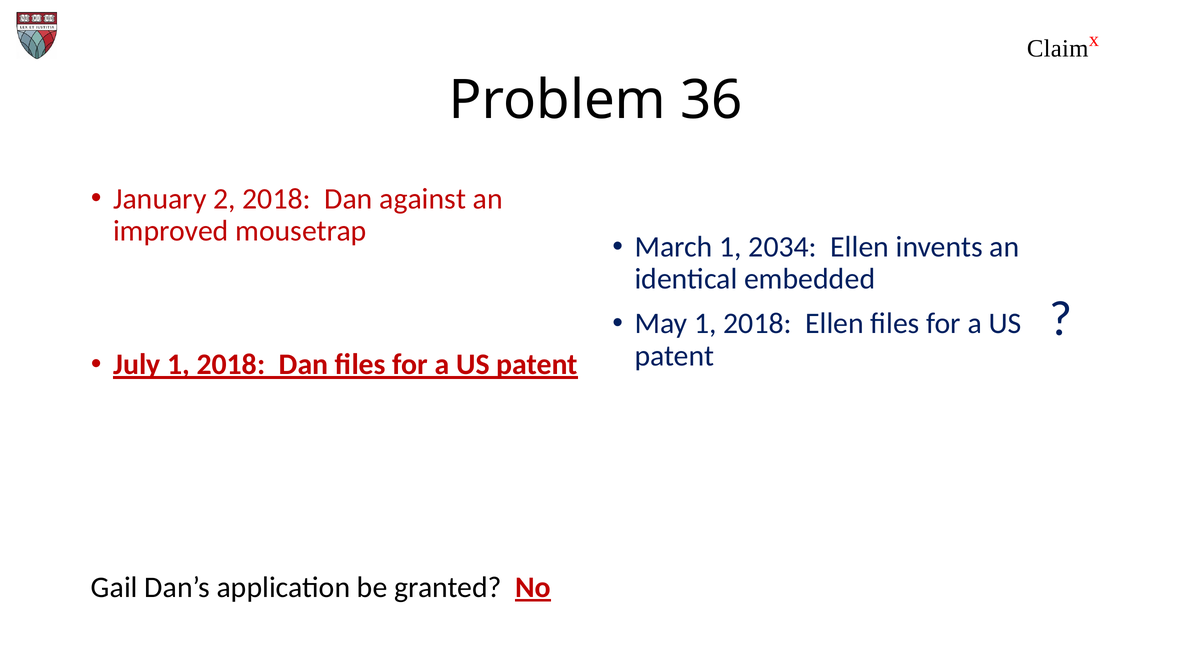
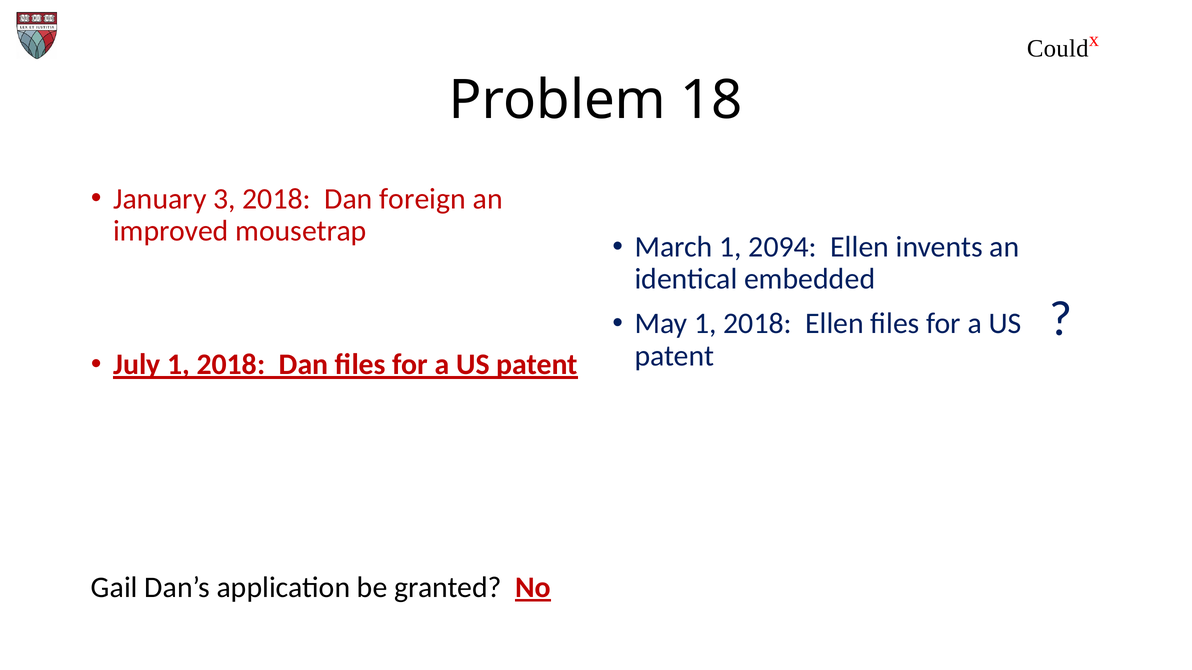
Claim: Claim -> Could
36: 36 -> 18
2: 2 -> 3
against: against -> foreign
2034: 2034 -> 2094
